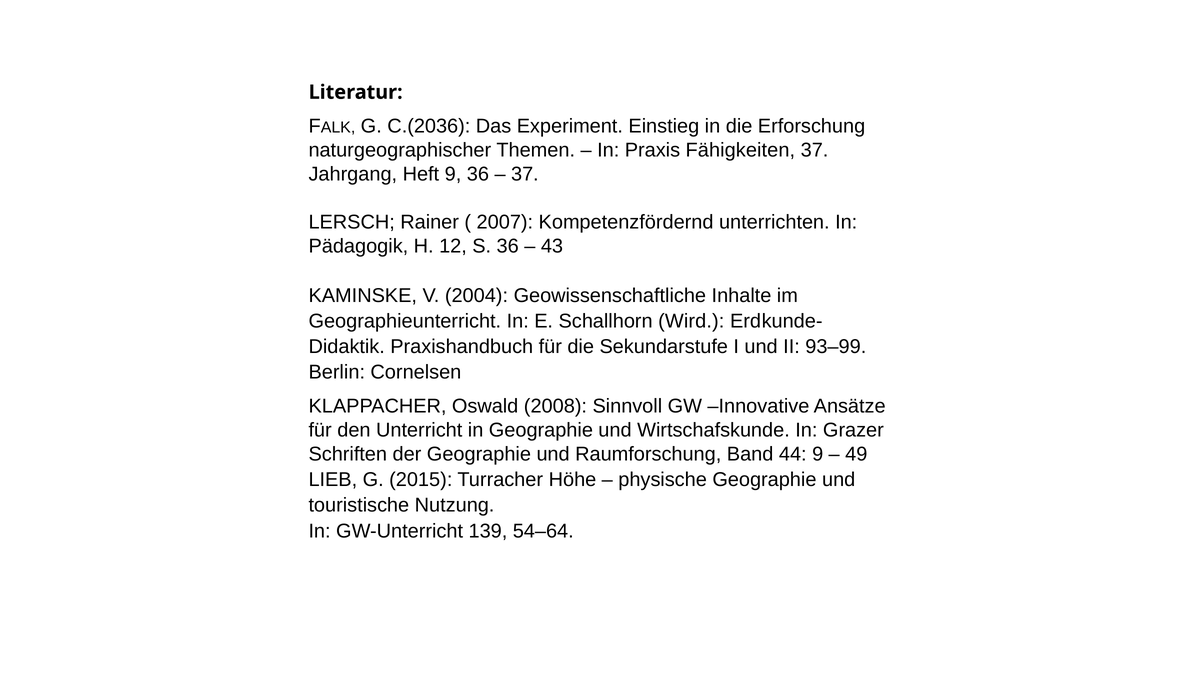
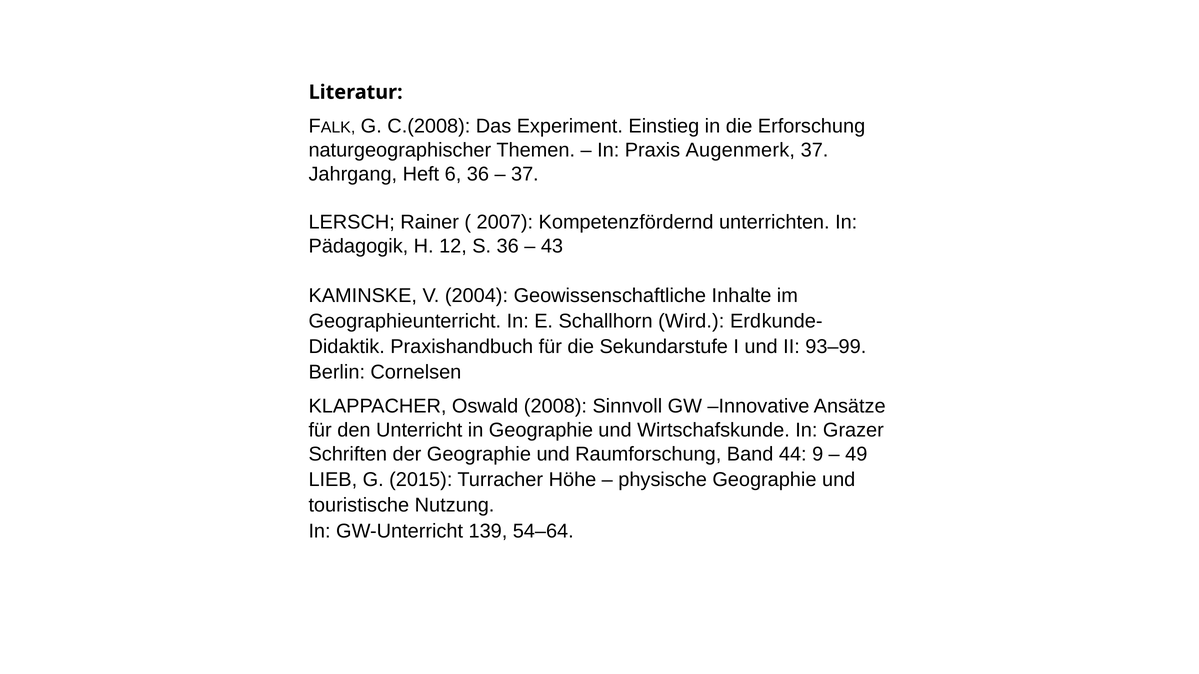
C.(2036: C.(2036 -> C.(2008
Fähigkeiten: Fähigkeiten -> Augenmerk
Heft 9: 9 -> 6
